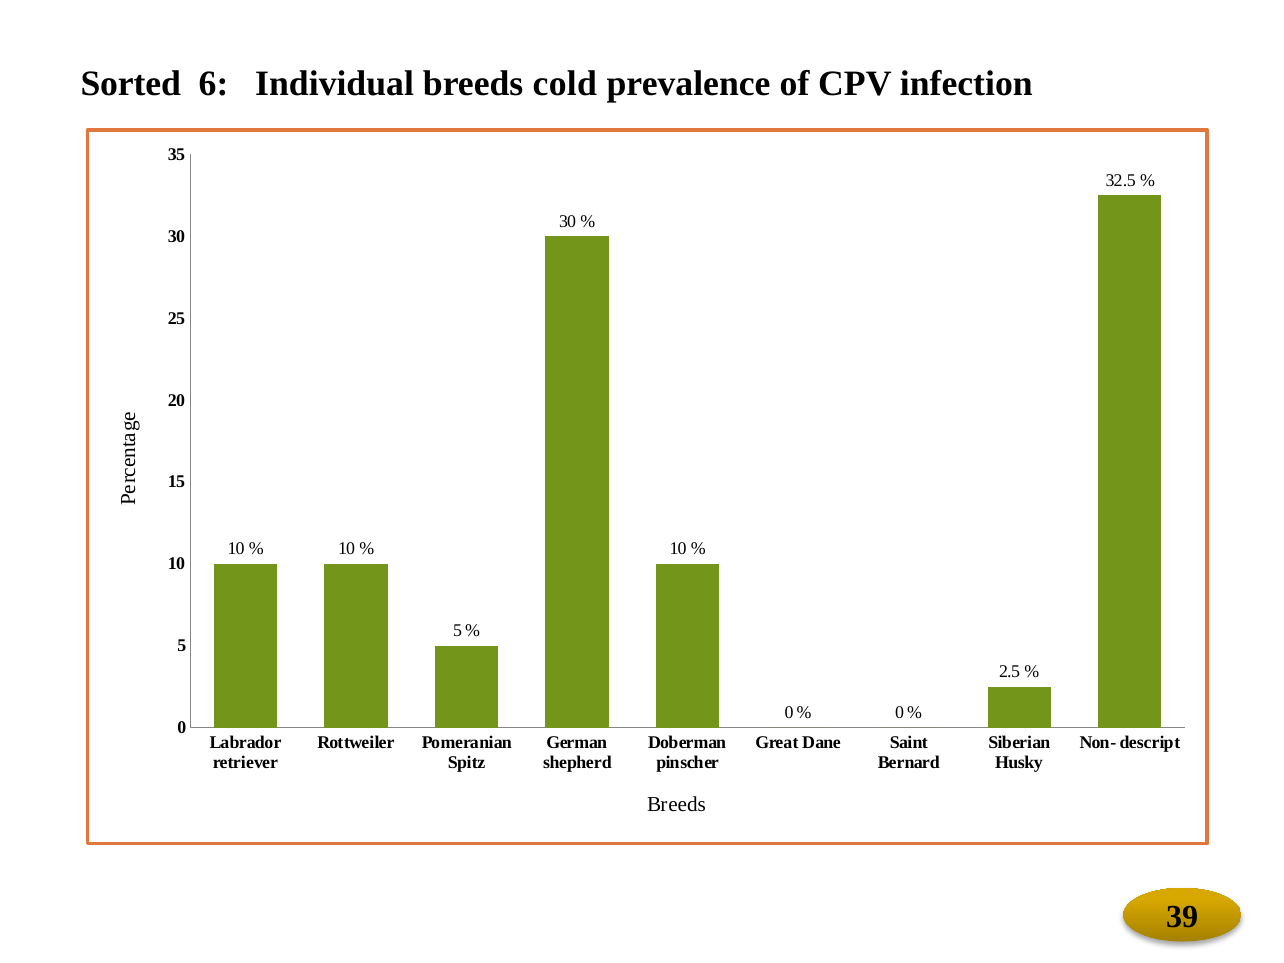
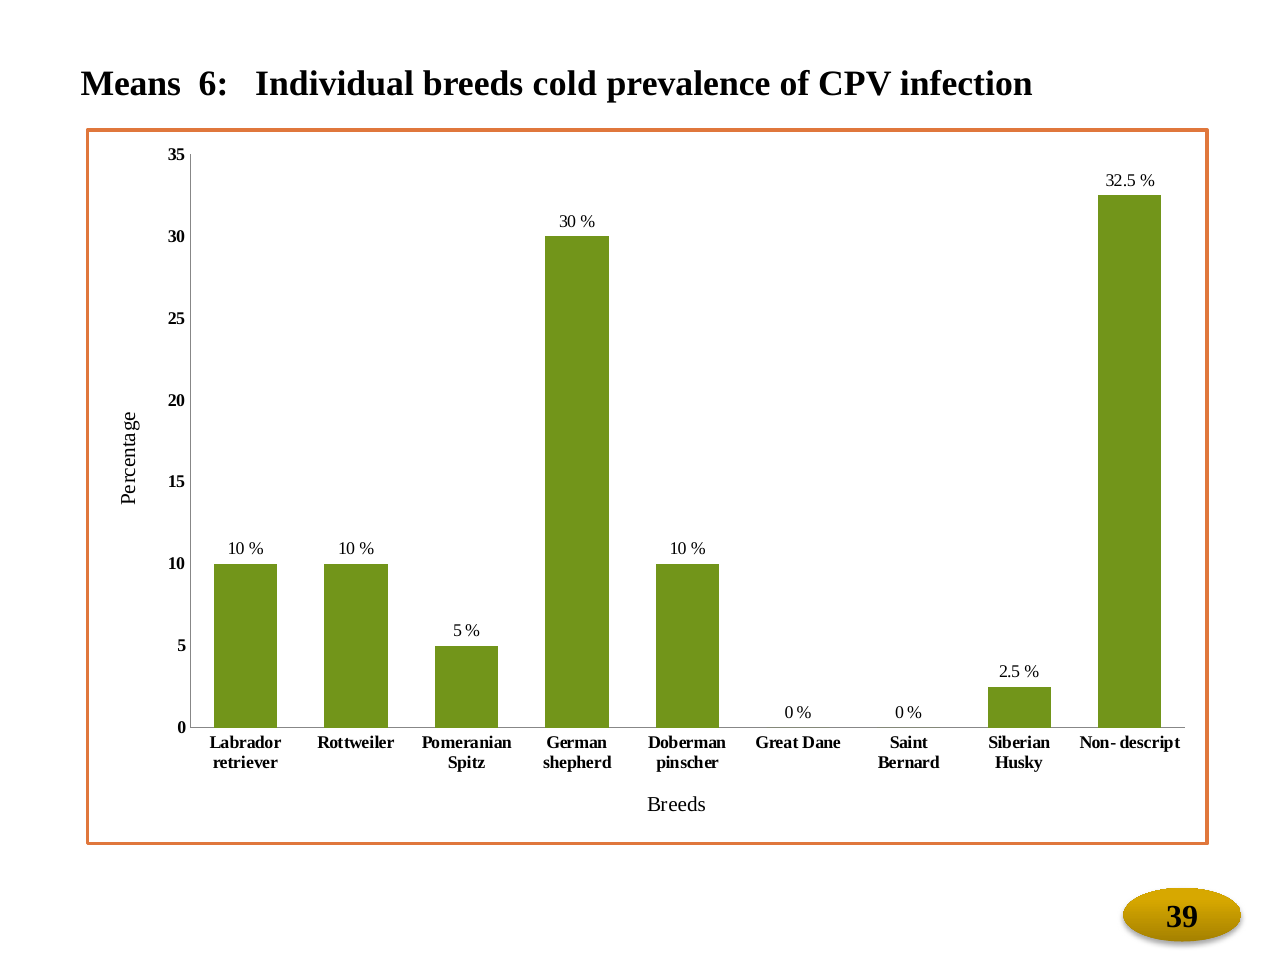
Sorted: Sorted -> Means
